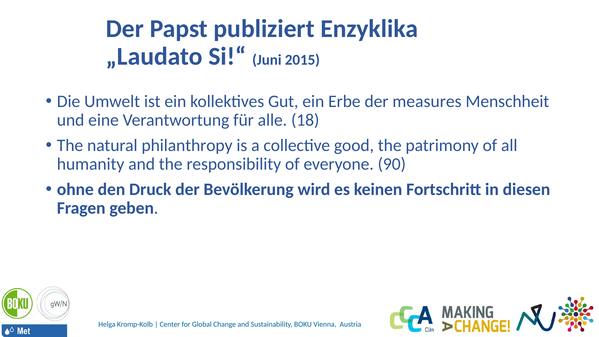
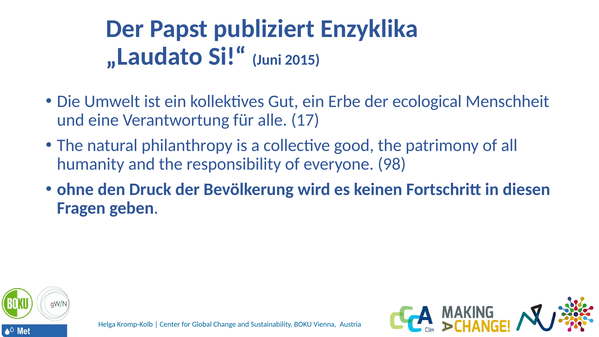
measures: measures -> ecological
18: 18 -> 17
90: 90 -> 98
